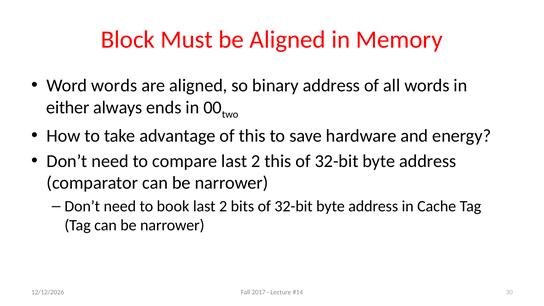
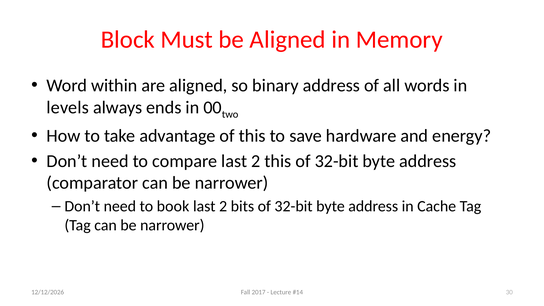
Word words: words -> within
either: either -> levels
